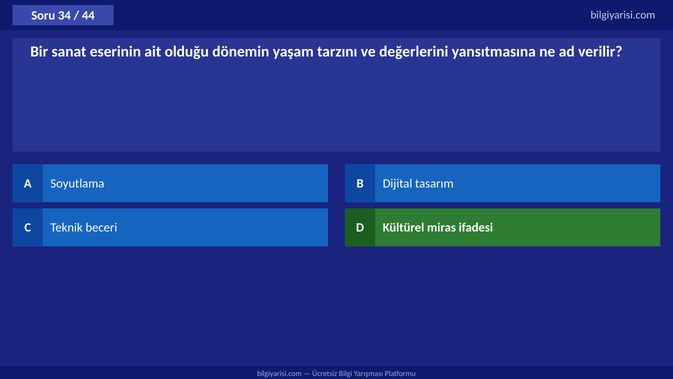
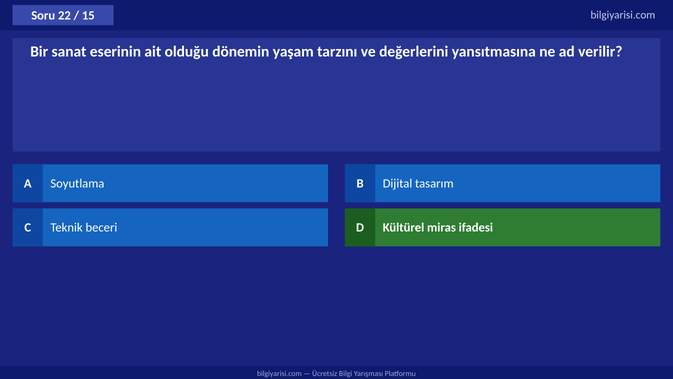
34: 34 -> 22
44: 44 -> 15
